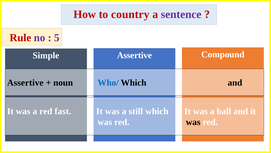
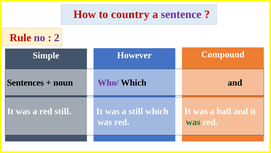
5: 5 -> 2
Simple Assertive: Assertive -> However
Assertive at (25, 82): Assertive -> Sentences
Who/ colour: blue -> purple
red fast: fast -> still
was at (193, 122) colour: black -> green
